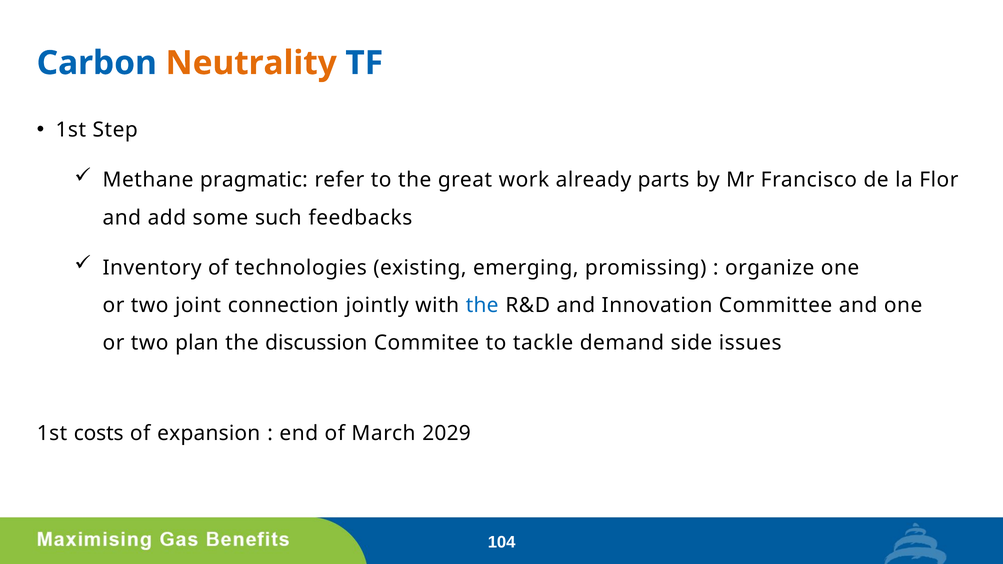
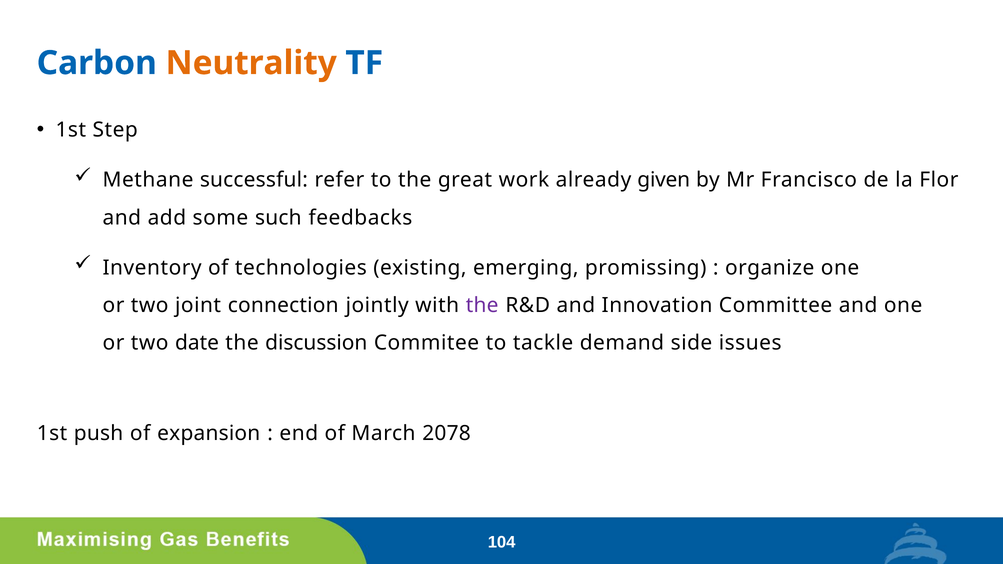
pragmatic: pragmatic -> successful
parts: parts -> given
the at (482, 305) colour: blue -> purple
plan: plan -> date
costs: costs -> push
2029: 2029 -> 2078
